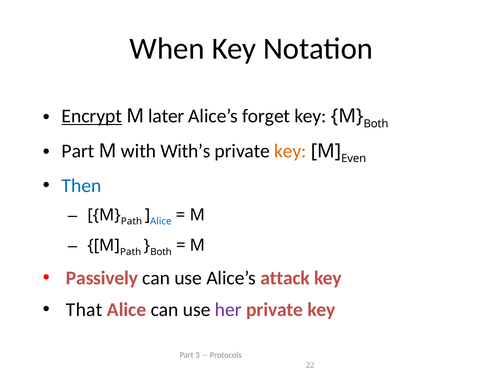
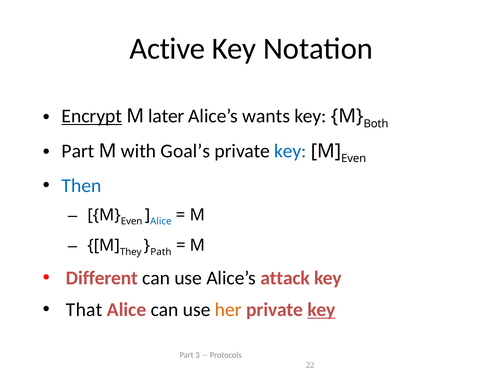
When: When -> Active
forget: forget -> wants
With’s: With’s -> Goal’s
key at (290, 151) colour: orange -> blue
Path at (131, 222): Path -> Even
Path at (131, 252): Path -> They
Both at (161, 252): Both -> Path
Passively: Passively -> Different
her colour: purple -> orange
key at (321, 310) underline: none -> present
